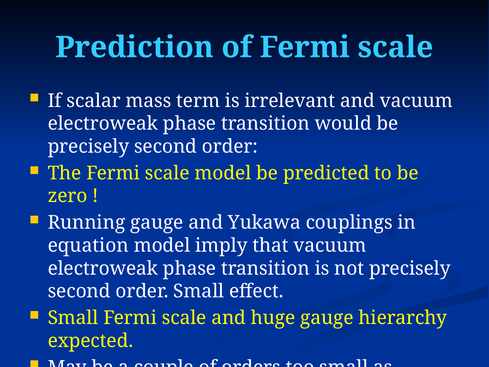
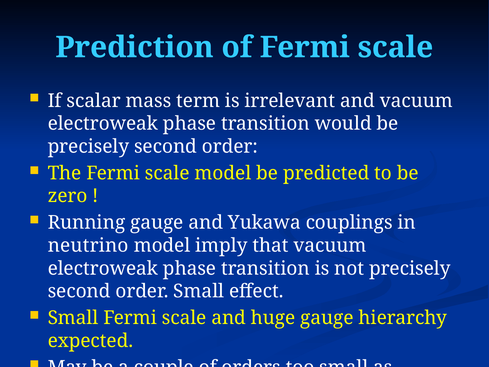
equation: equation -> neutrino
